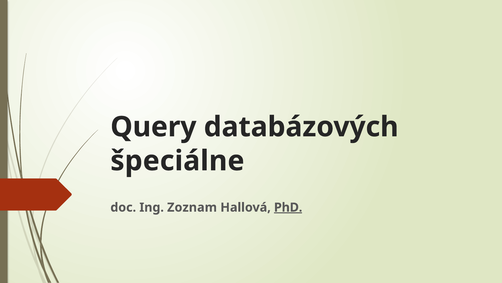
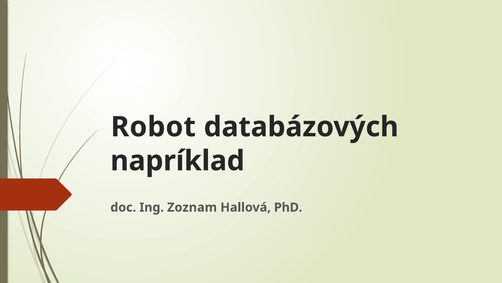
Query: Query -> Robot
špeciálne: špeciálne -> napríklad
PhD underline: present -> none
